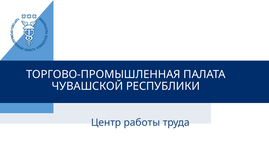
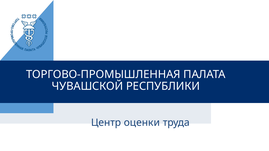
работы: работы -> оценки
